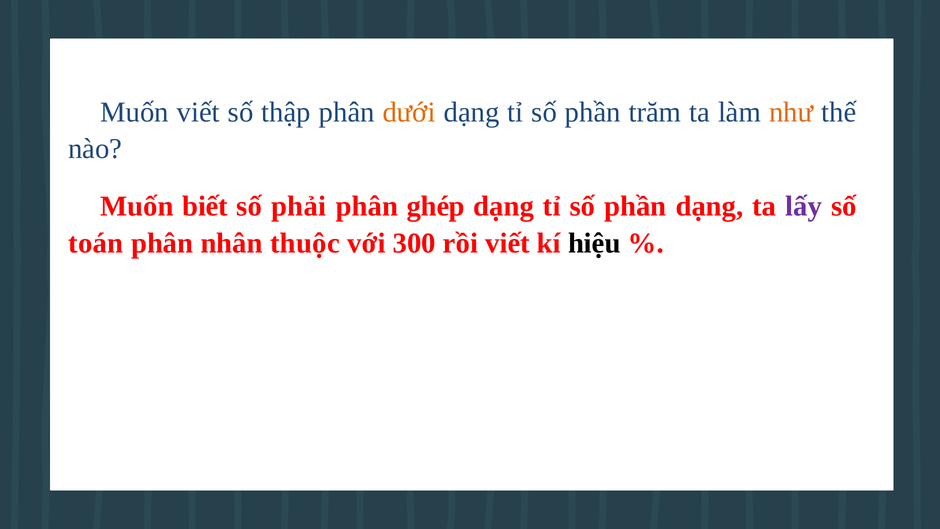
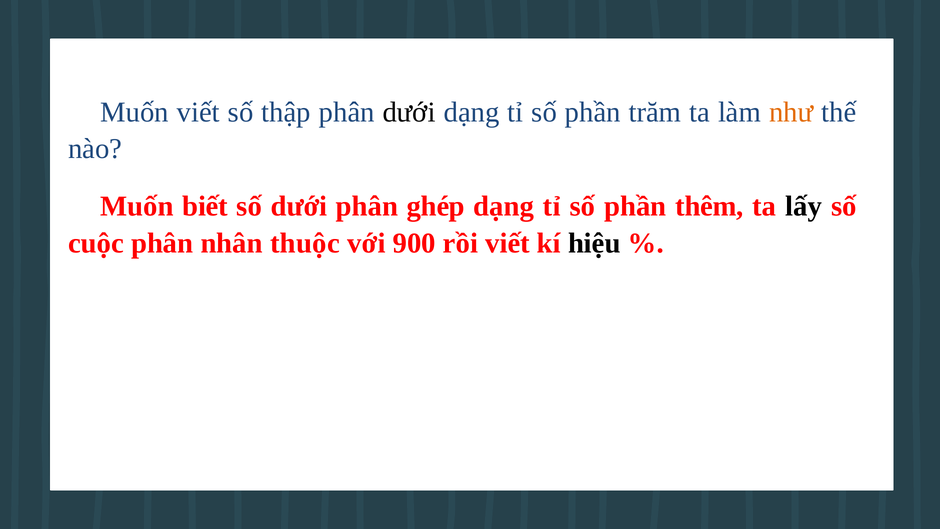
dưới at (409, 112) colour: orange -> black
số phải: phải -> dưới
phần dạng: dạng -> thêm
lấy colour: purple -> black
toán: toán -> cuộc
300: 300 -> 900
